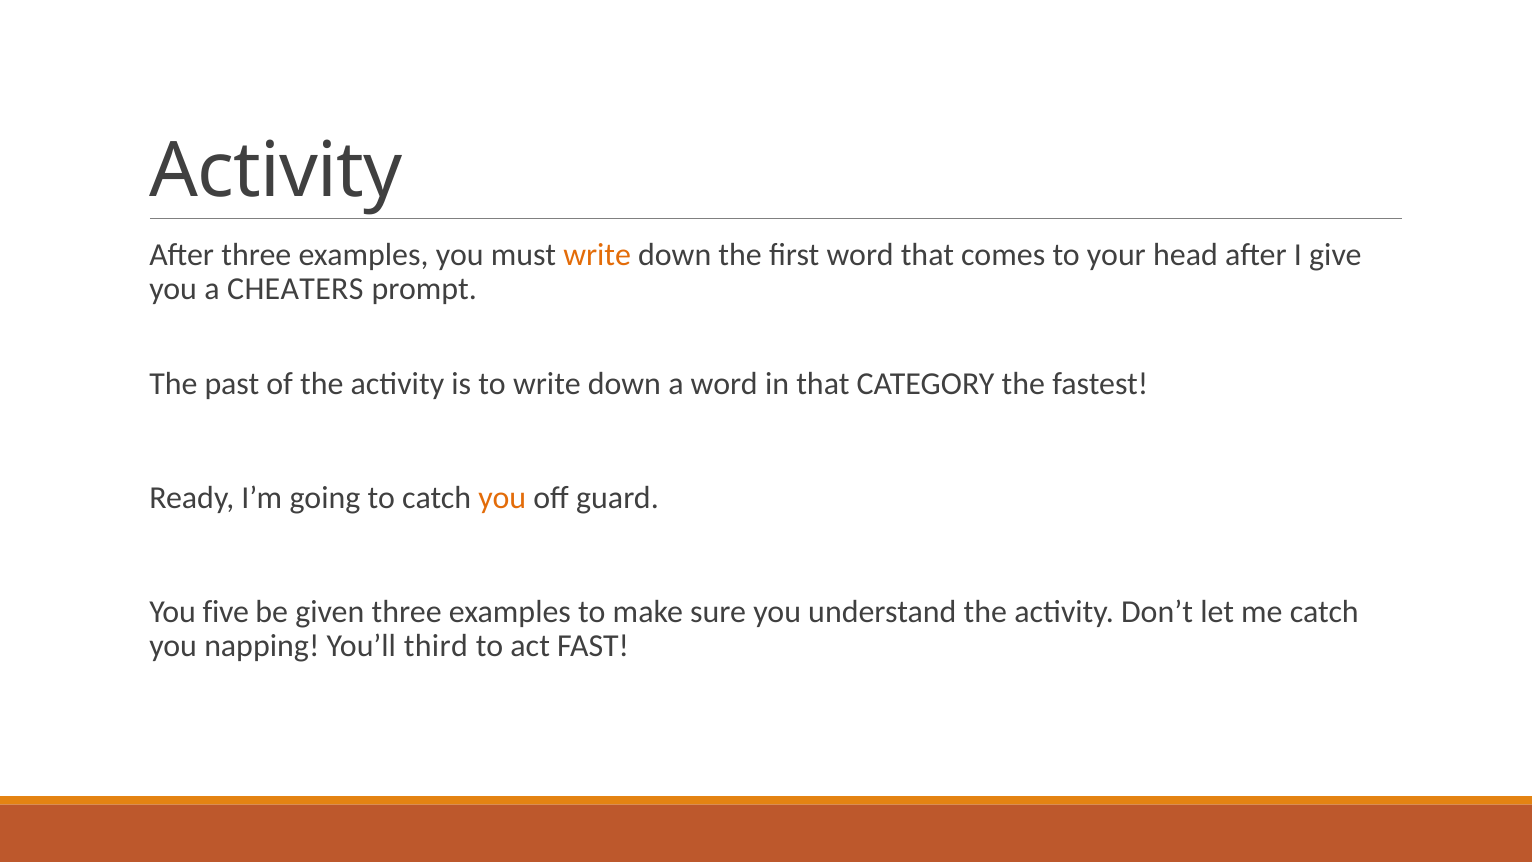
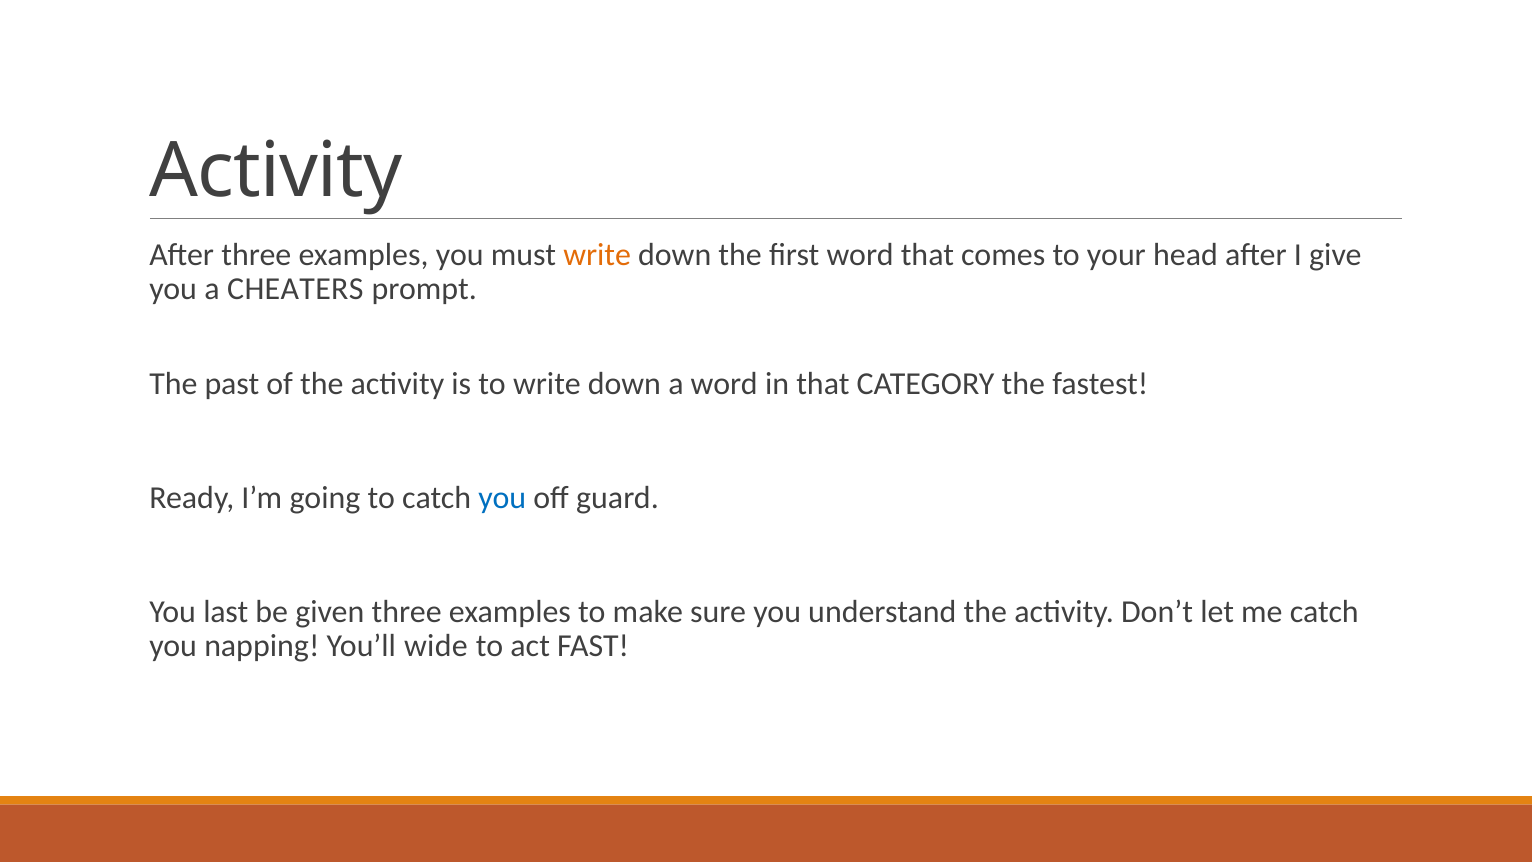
you at (502, 498) colour: orange -> blue
five: five -> last
third: third -> wide
